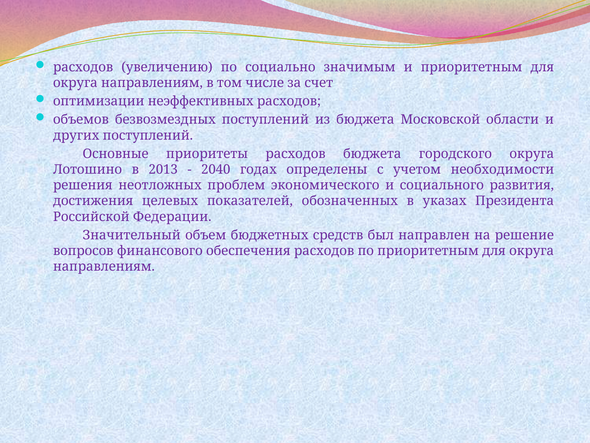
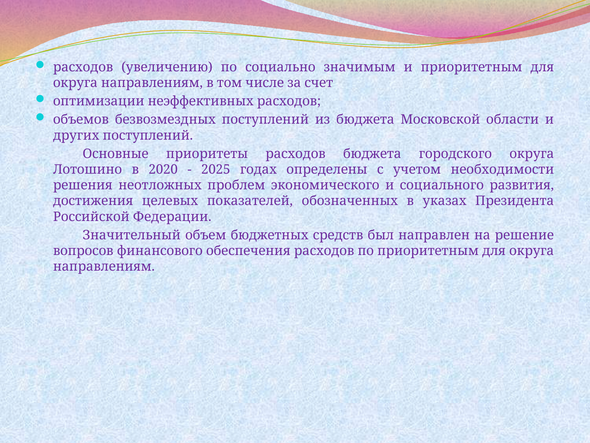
2013: 2013 -> 2020
2040: 2040 -> 2025
